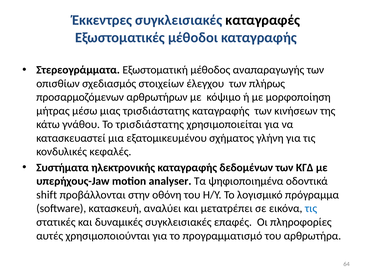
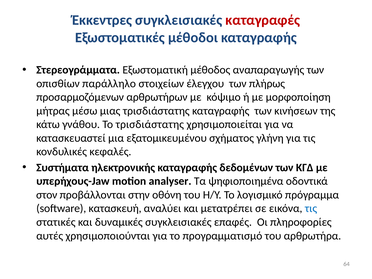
καταγραφές colour: black -> red
σχεδιασμός: σχεδιασμός -> παράλληλο
shift: shift -> στον
